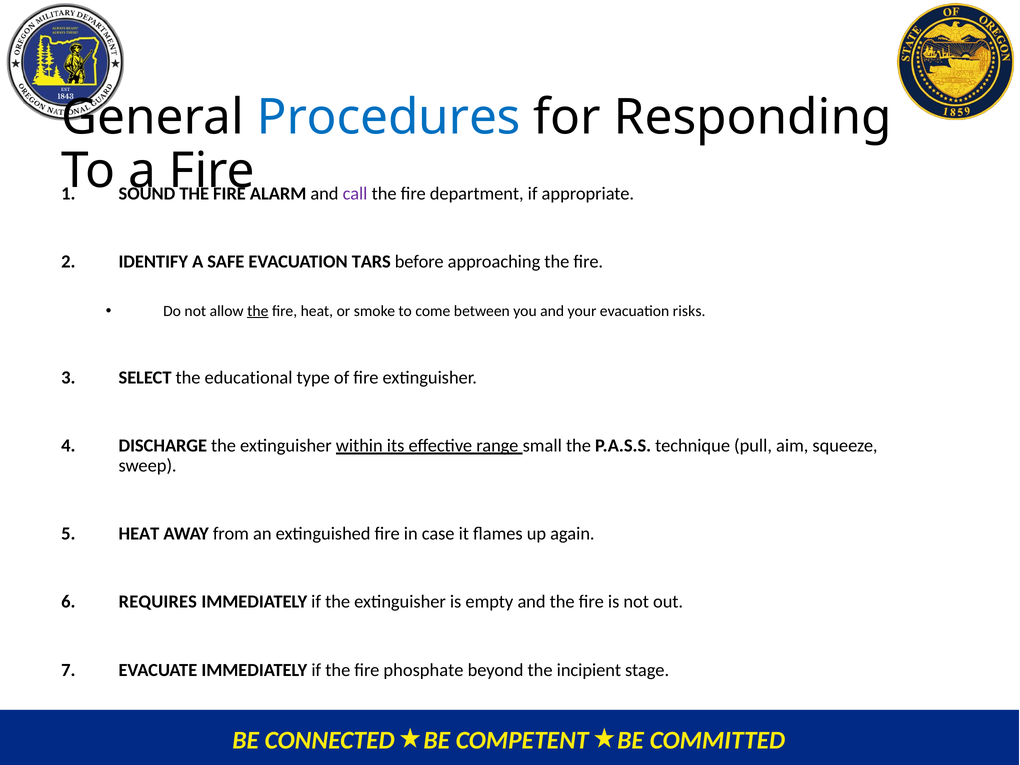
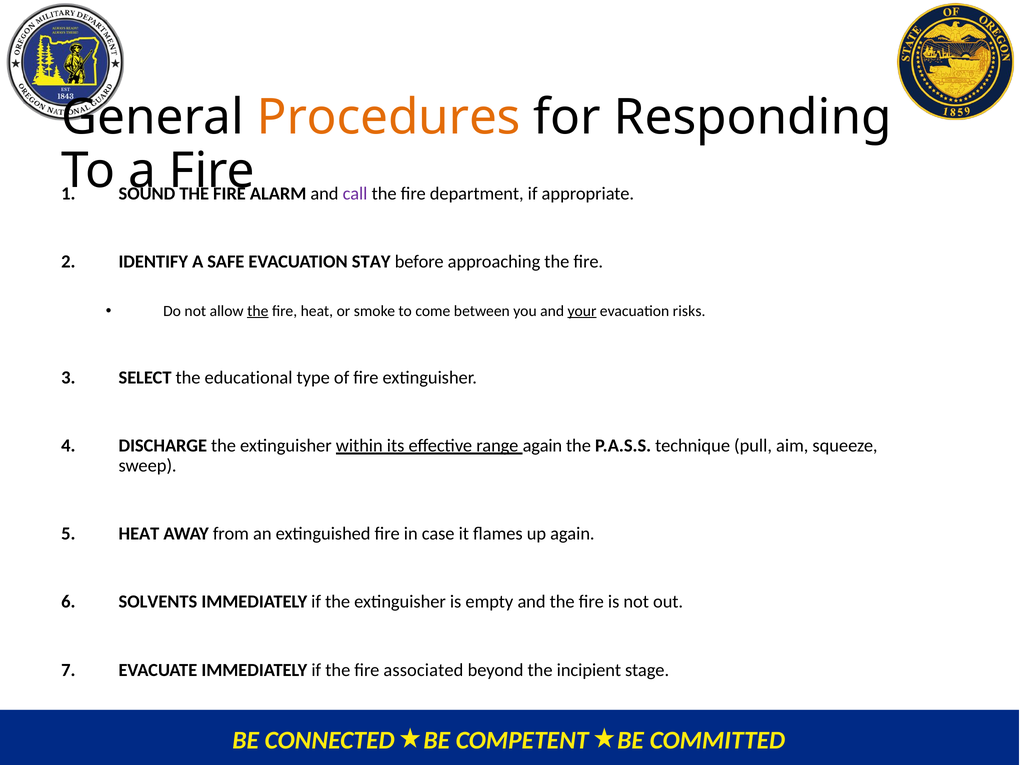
Procedures colour: blue -> orange
TARS: TARS -> STAY
your underline: none -> present
range small: small -> again
REQUIRES: REQUIRES -> SOLVENTS
phosphate: phosphate -> associated
